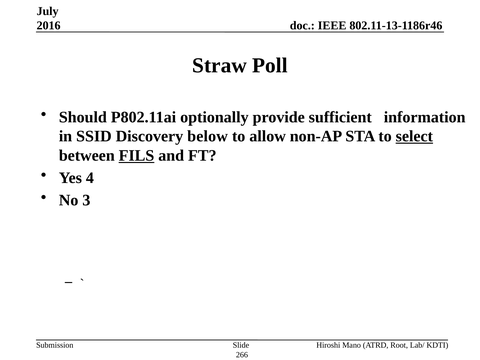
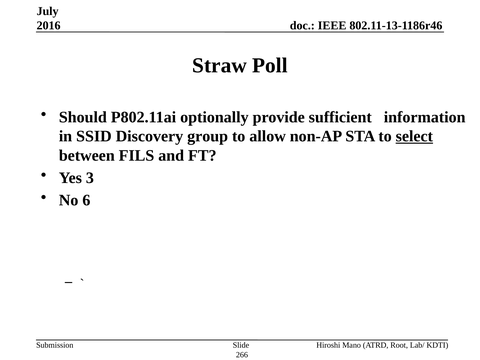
below: below -> group
FILS underline: present -> none
4: 4 -> 3
3: 3 -> 6
